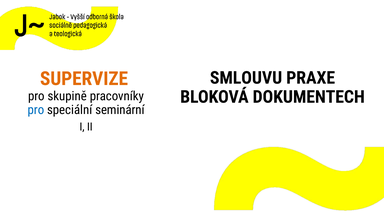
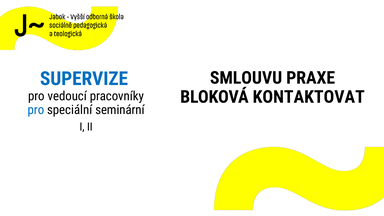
SUPERVIZE colour: orange -> blue
DOKUMENTECH: DOKUMENTECH -> KONTAKTOVAT
skupině: skupině -> vedoucí
